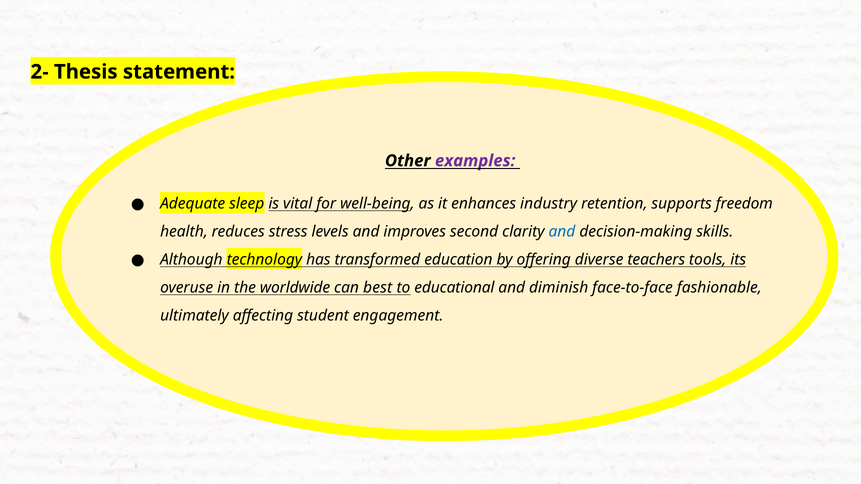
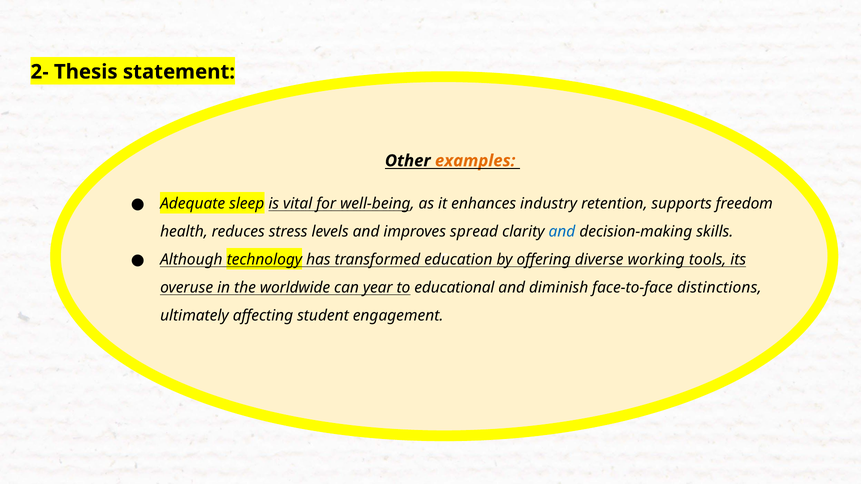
examples colour: purple -> orange
second: second -> spread
teachers: teachers -> working
best: best -> year
fashionable: fashionable -> distinctions
